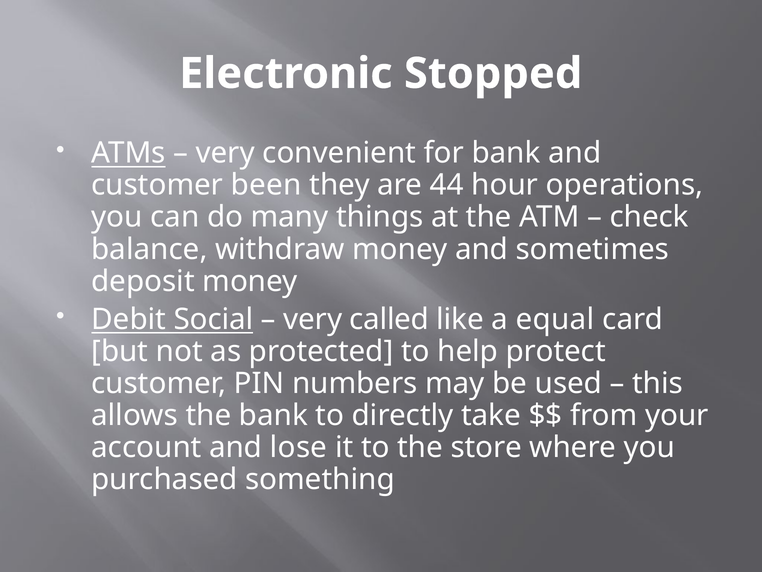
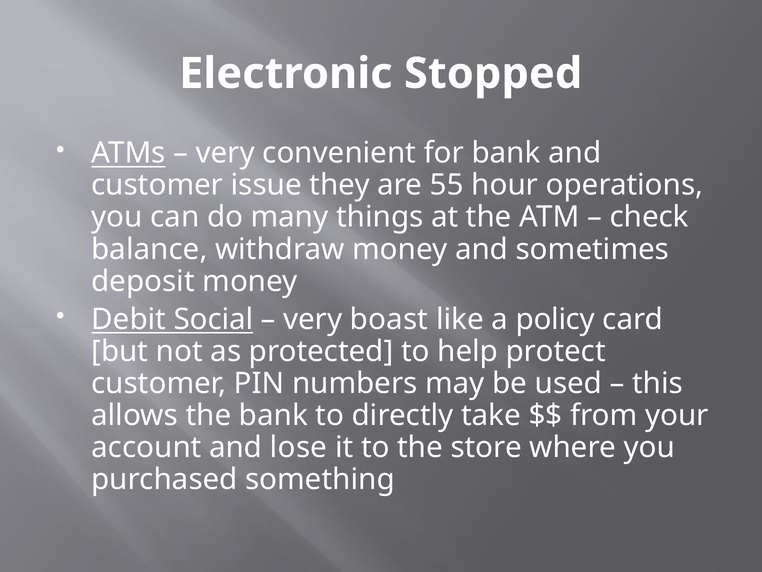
been: been -> issue
44: 44 -> 55
called: called -> boast
equal: equal -> policy
